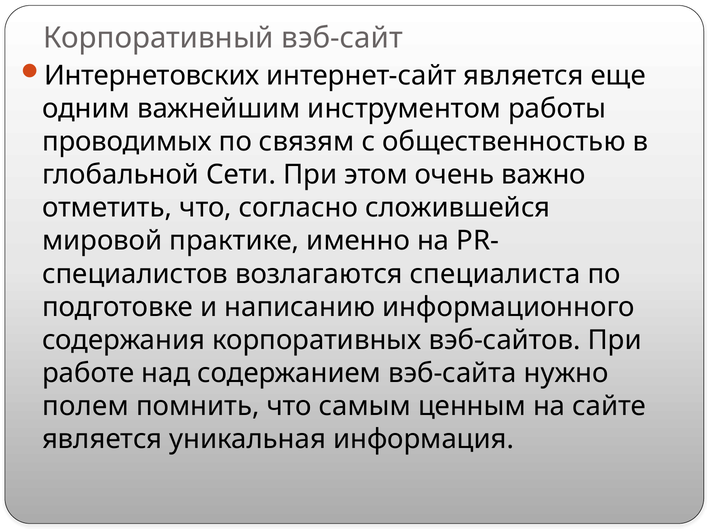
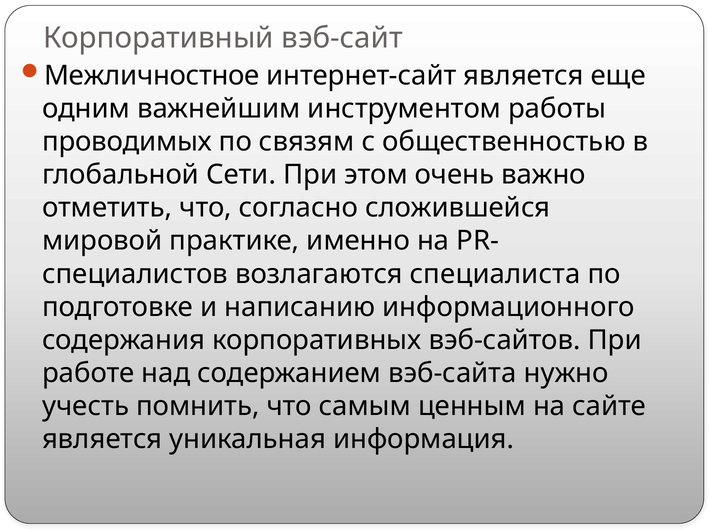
Интернетовских: Интернетовских -> Межличностное
полем: полем -> учесть
